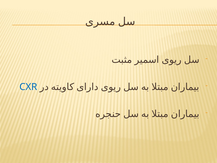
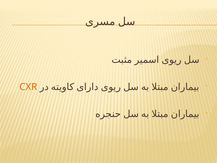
CXR colour: blue -> orange
